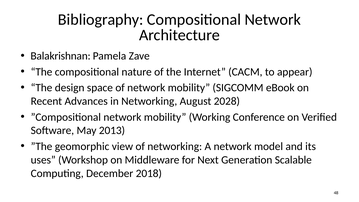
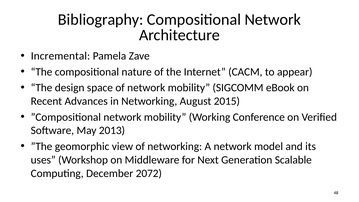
Balakrishnan: Balakrishnan -> Incremental
2028: 2028 -> 2015
2018: 2018 -> 2072
